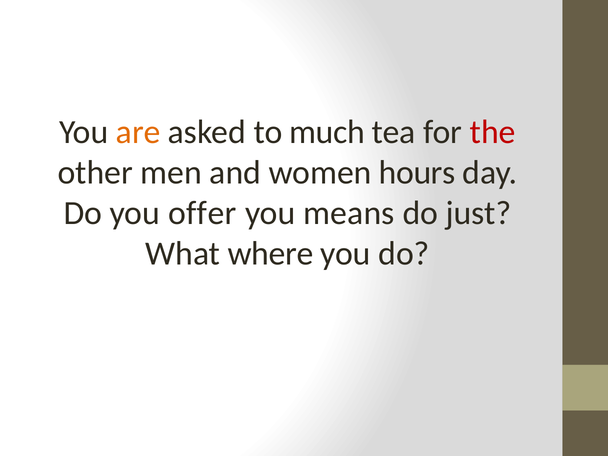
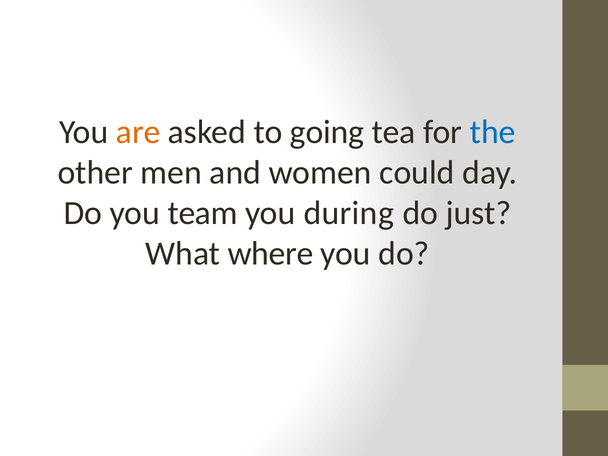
much: much -> going
the colour: red -> blue
hours: hours -> could
offer: offer -> team
means: means -> during
